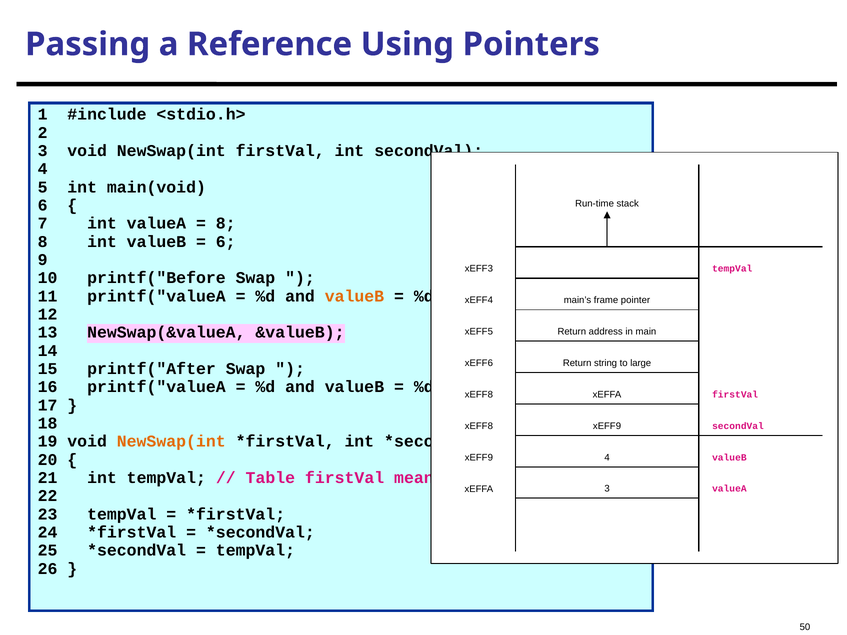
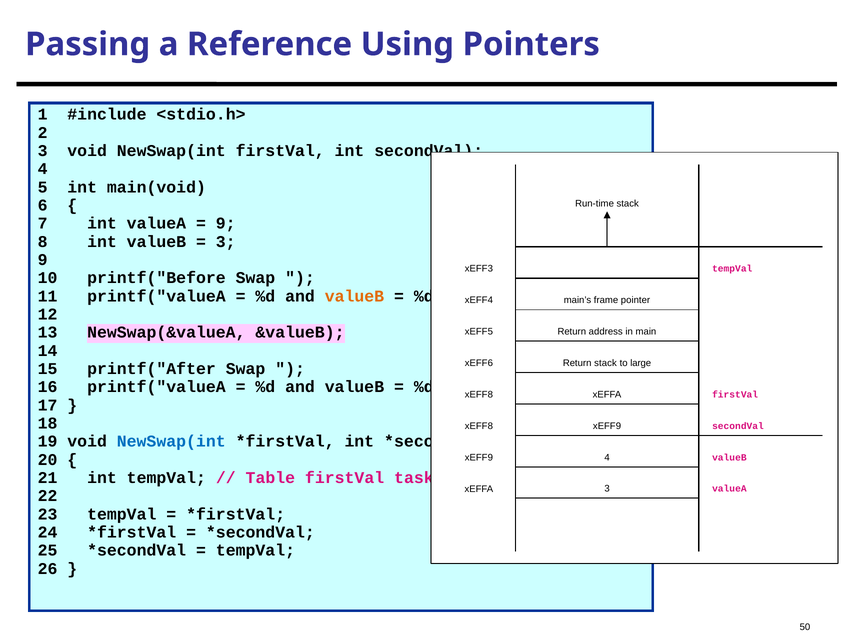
8 at (226, 224): 8 -> 9
6 at (226, 242): 6 -> 3
Return string: string -> stack
NewSwap(int at (171, 442) colour: orange -> blue
mean: mean -> task
